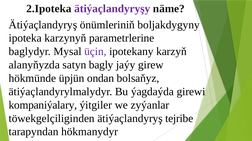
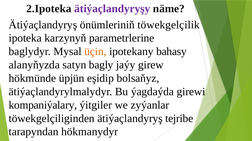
boljakdygyny: boljakdygyny -> töwekgelçilik
üçin colour: purple -> orange
karzyň: karzyň -> bahasy
ondan: ondan -> eşidip
